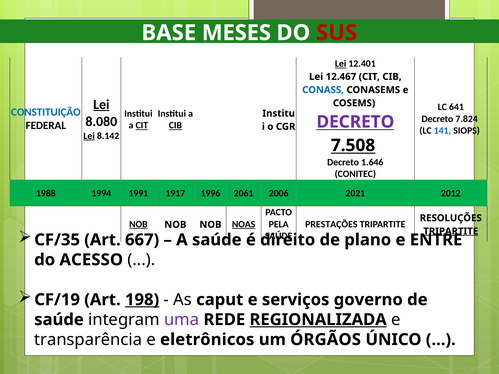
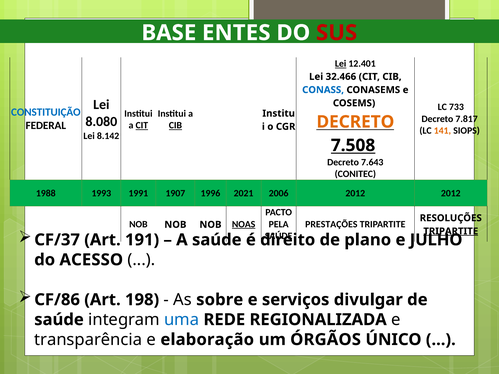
MESES: MESES -> ENTES
12.467: 12.467 -> 32.466
Lei at (101, 105) underline: present -> none
641: 641 -> 733
7.824: 7.824 -> 7.817
DECRETO at (355, 122) colour: purple -> orange
141 colour: blue -> orange
Lei at (89, 136) underline: present -> none
1.646: 1.646 -> 7.643
1994: 1994 -> 1993
1917: 1917 -> 1907
2061: 2061 -> 2021
2006 2021: 2021 -> 2012
NOB at (138, 224) underline: present -> none
CF/35: CF/35 -> CF/37
667: 667 -> 191
ENTRE: ENTRE -> JULHO
CF/19: CF/19 -> CF/86
198 underline: present -> none
caput: caput -> sobre
governo: governo -> divulgar
uma colour: purple -> blue
REGIONALIZADA underline: present -> none
eletrônicos: eletrônicos -> elaboração
